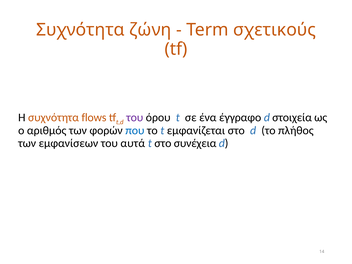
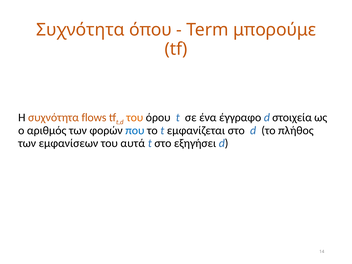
ζώνη: ζώνη -> όπου
σχετικούς: σχετικούς -> μπορούμε
του at (135, 118) colour: purple -> orange
συνέχεια: συνέχεια -> εξηγήσει
